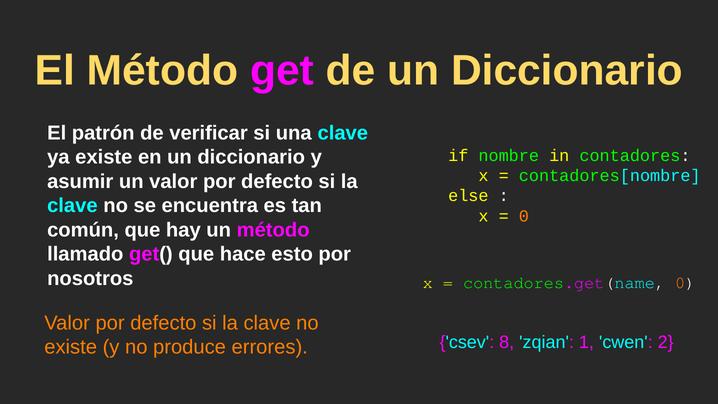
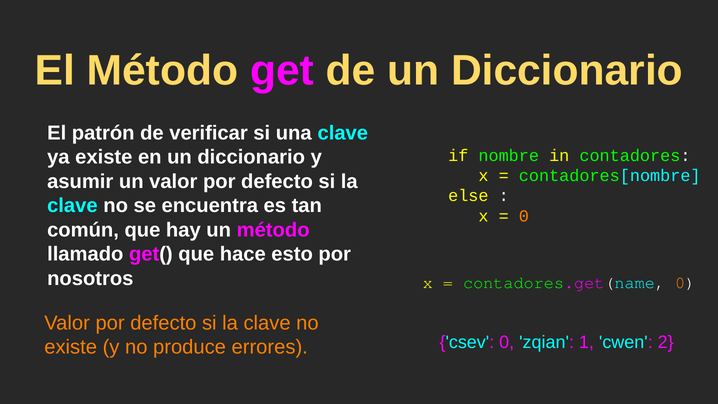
csev 8: 8 -> 0
